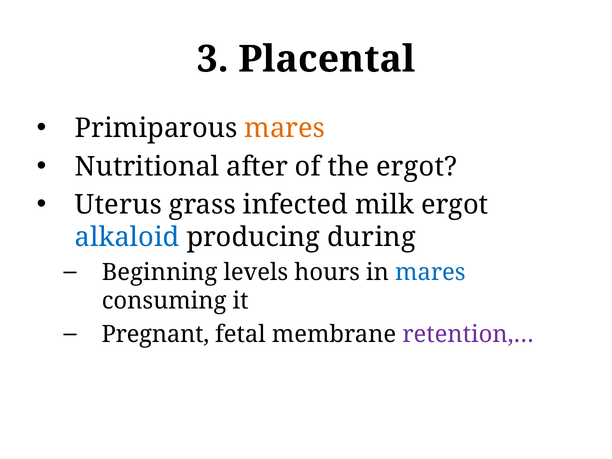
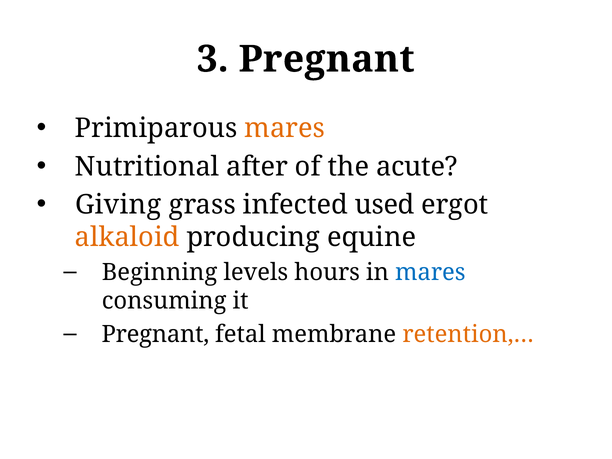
3 Placental: Placental -> Pregnant
the ergot: ergot -> acute
Uterus: Uterus -> Giving
milk: milk -> used
alkaloid colour: blue -> orange
during: during -> equine
retention,… colour: purple -> orange
